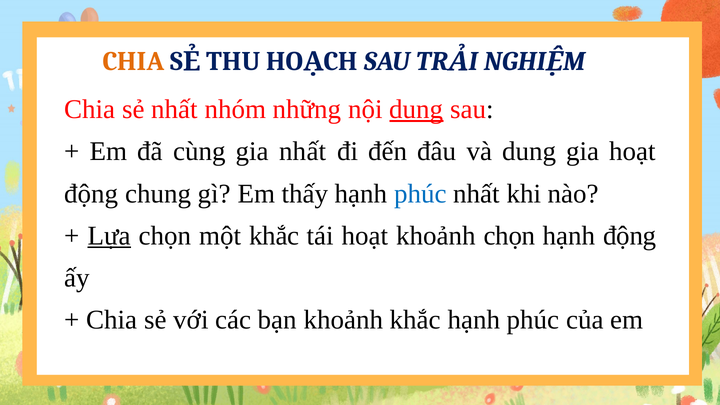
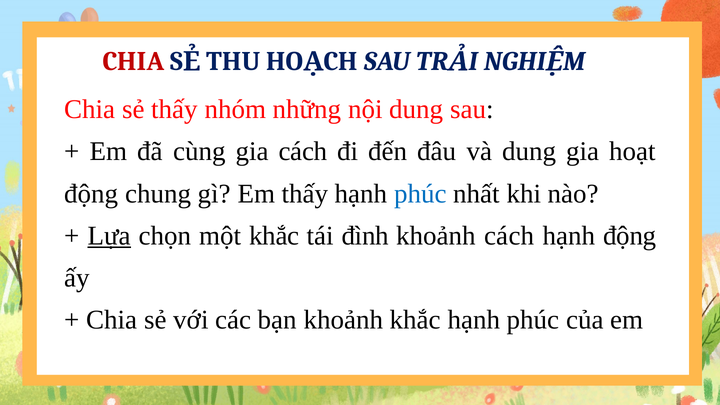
CHIA at (133, 62) colour: orange -> red
sẻ nhất: nhất -> thấy
dung at (416, 109) underline: present -> none
gia nhất: nhất -> cách
tái hoạt: hoạt -> đình
khoảnh chọn: chọn -> cách
